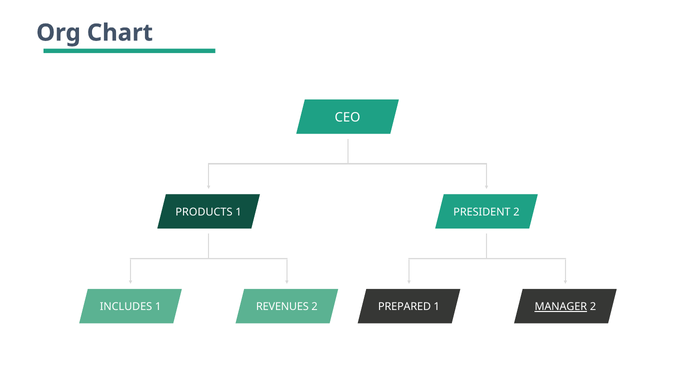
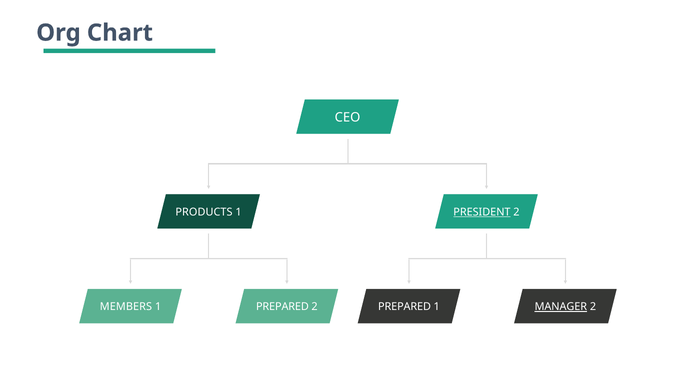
PRESIDENT underline: none -> present
INCLUDES: INCLUDES -> MEMBERS
1 REVENUES: REVENUES -> PREPARED
